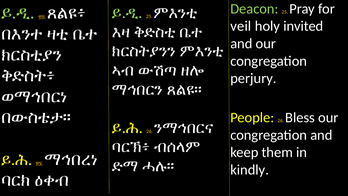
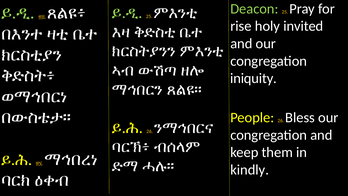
veil: veil -> rise
perjury: perjury -> iniquity
